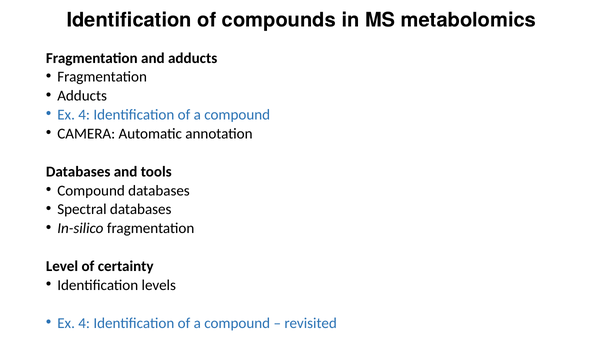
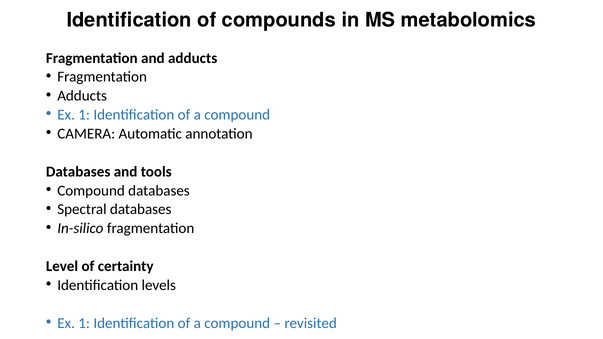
4 at (84, 115): 4 -> 1
4 at (84, 323): 4 -> 1
